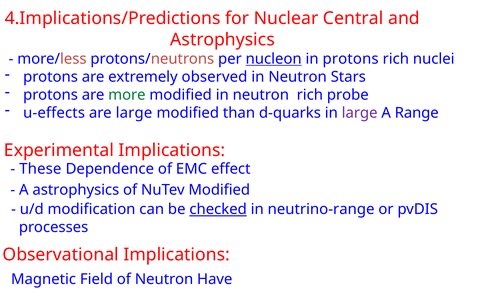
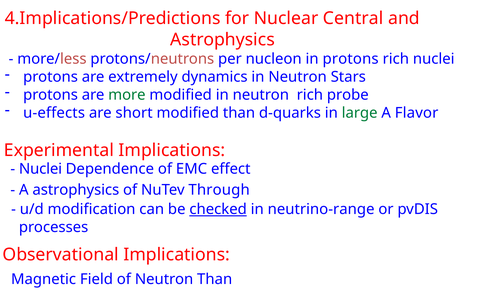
nucleon underline: present -> none
observed: observed -> dynamics
are large: large -> short
large at (360, 113) colour: purple -> green
Range: Range -> Flavor
These at (40, 169): These -> Nuclei
NuTev Modified: Modified -> Through
Neutron Have: Have -> Than
